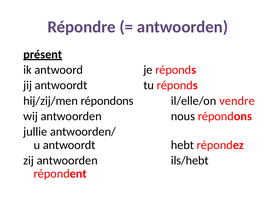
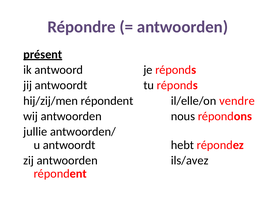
hij/zij/men répondons: répondons -> répondent
ils/hebt: ils/hebt -> ils/avez
